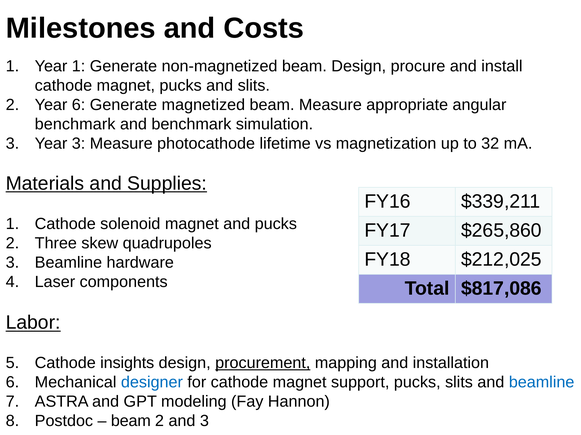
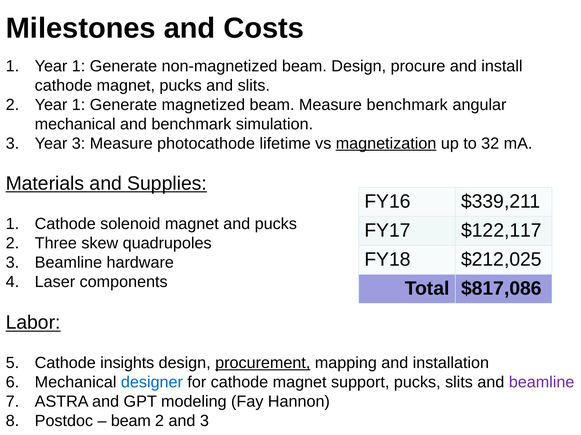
2 Year 6: 6 -> 1
Measure appropriate: appropriate -> benchmark
benchmark at (75, 124): benchmark -> mechanical
magnetization underline: none -> present
$265,860: $265,860 -> $122,117
beamline at (542, 383) colour: blue -> purple
